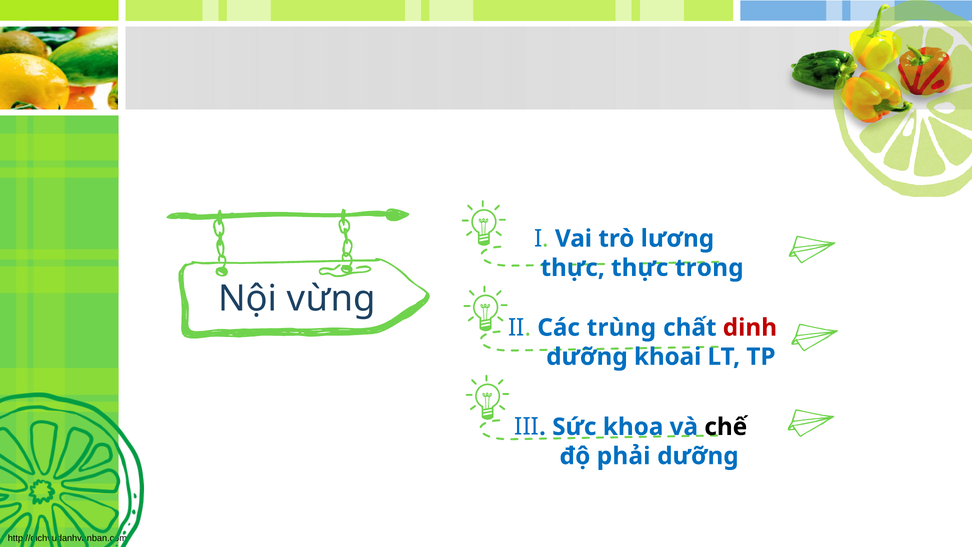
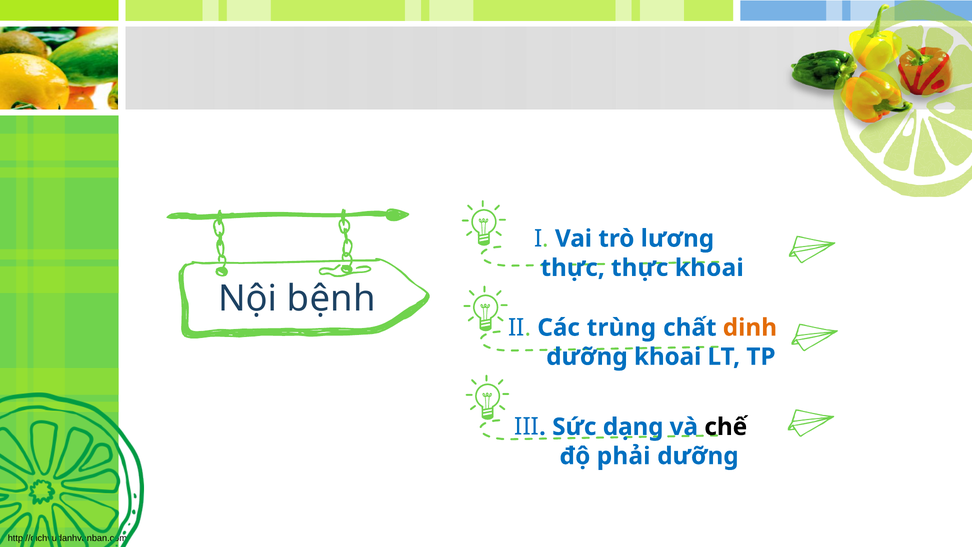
thực trong: trong -> khoai
vừng: vừng -> bệnh
dinh colour: red -> orange
khoa: khoa -> dạng
